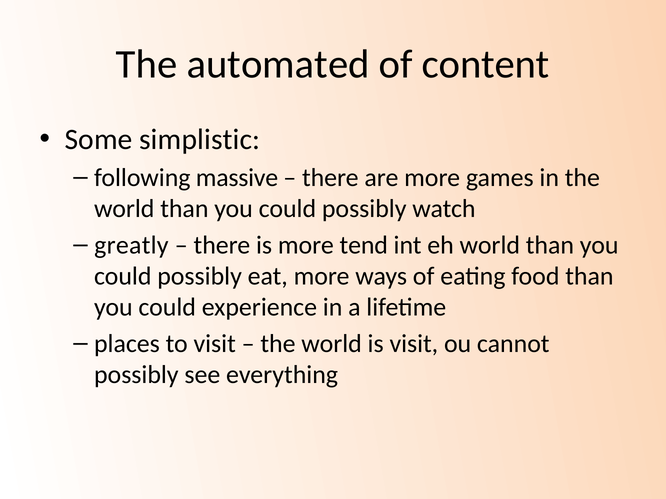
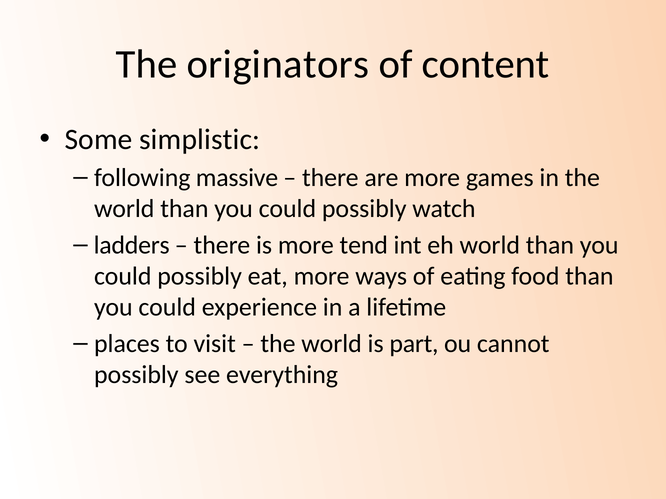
automated: automated -> originators
greatly: greatly -> ladders
is visit: visit -> part
